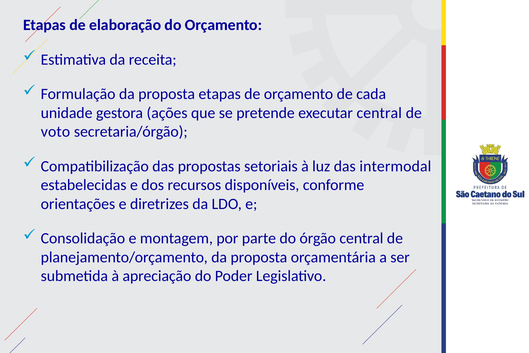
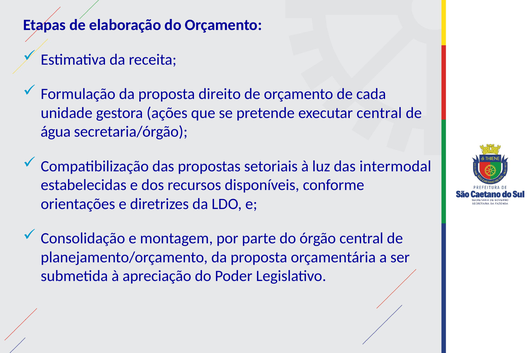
proposta etapas: etapas -> direito
voto: voto -> água
